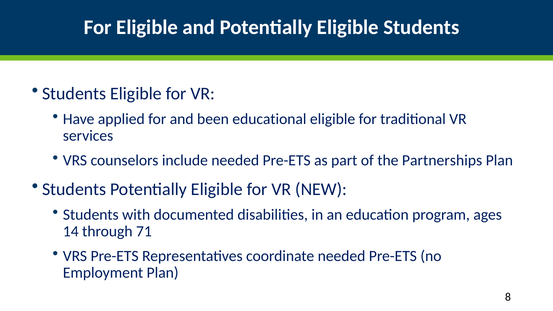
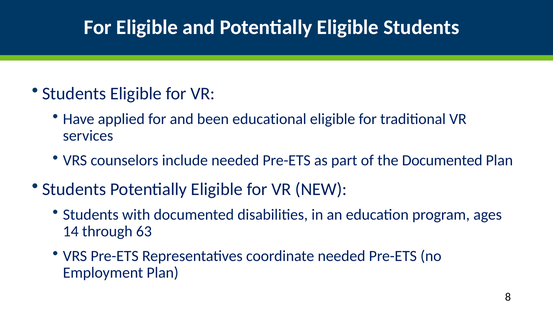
the Partnerships: Partnerships -> Documented
71: 71 -> 63
